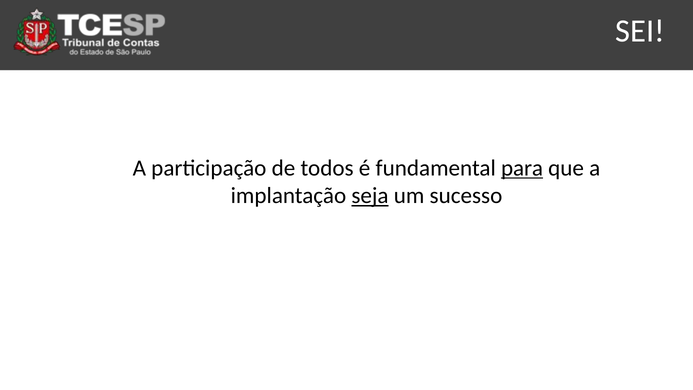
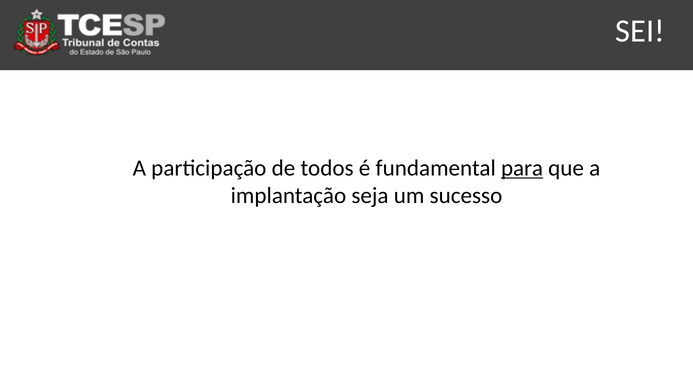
seja underline: present -> none
